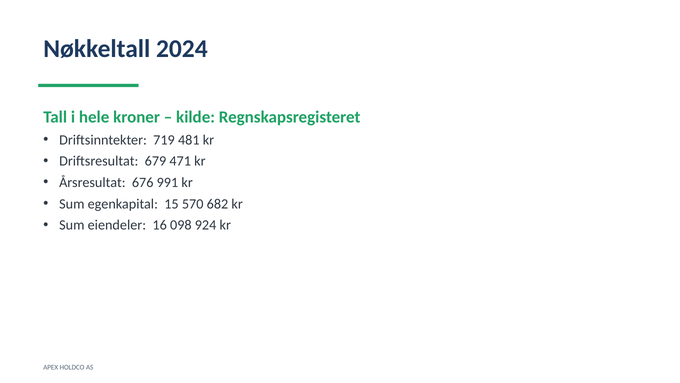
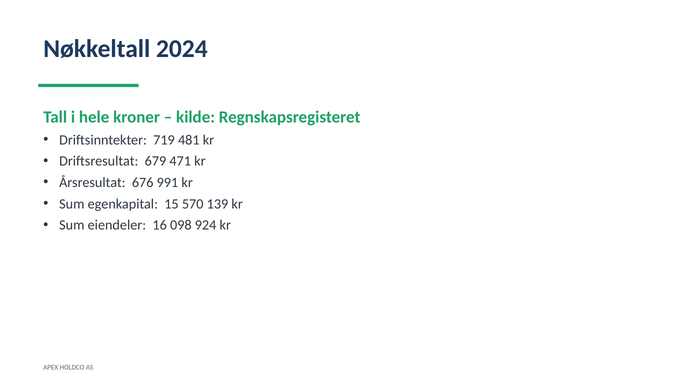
682: 682 -> 139
